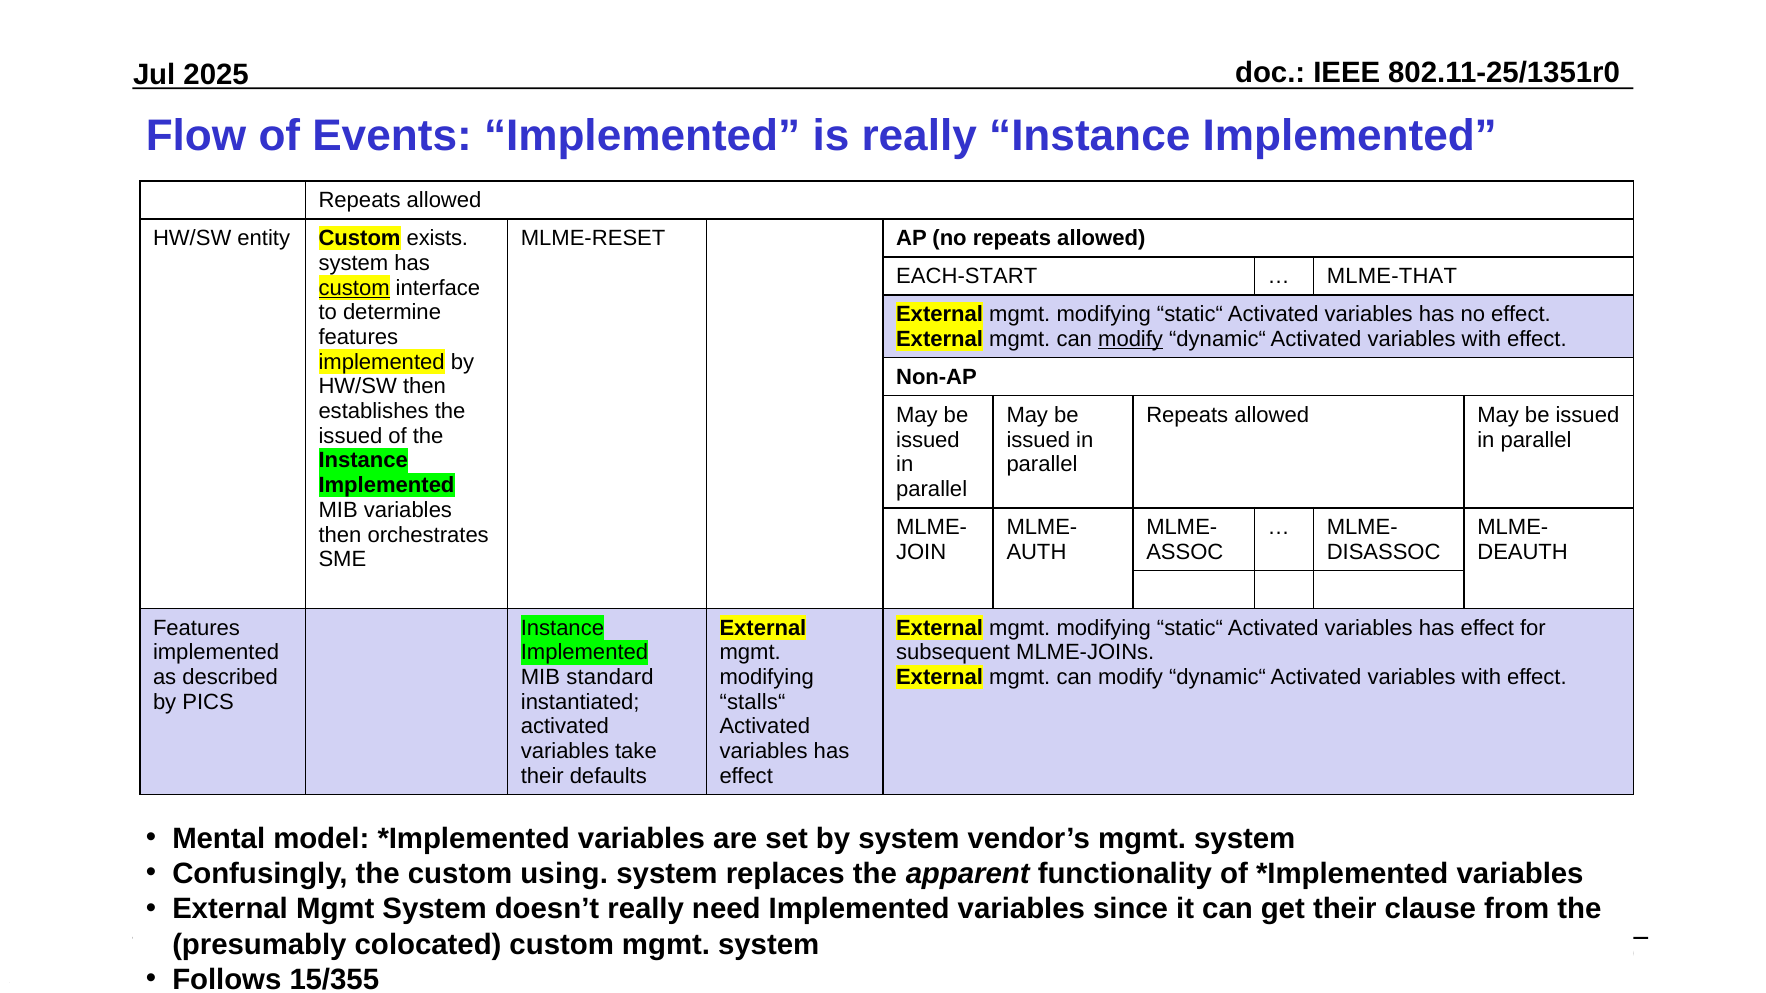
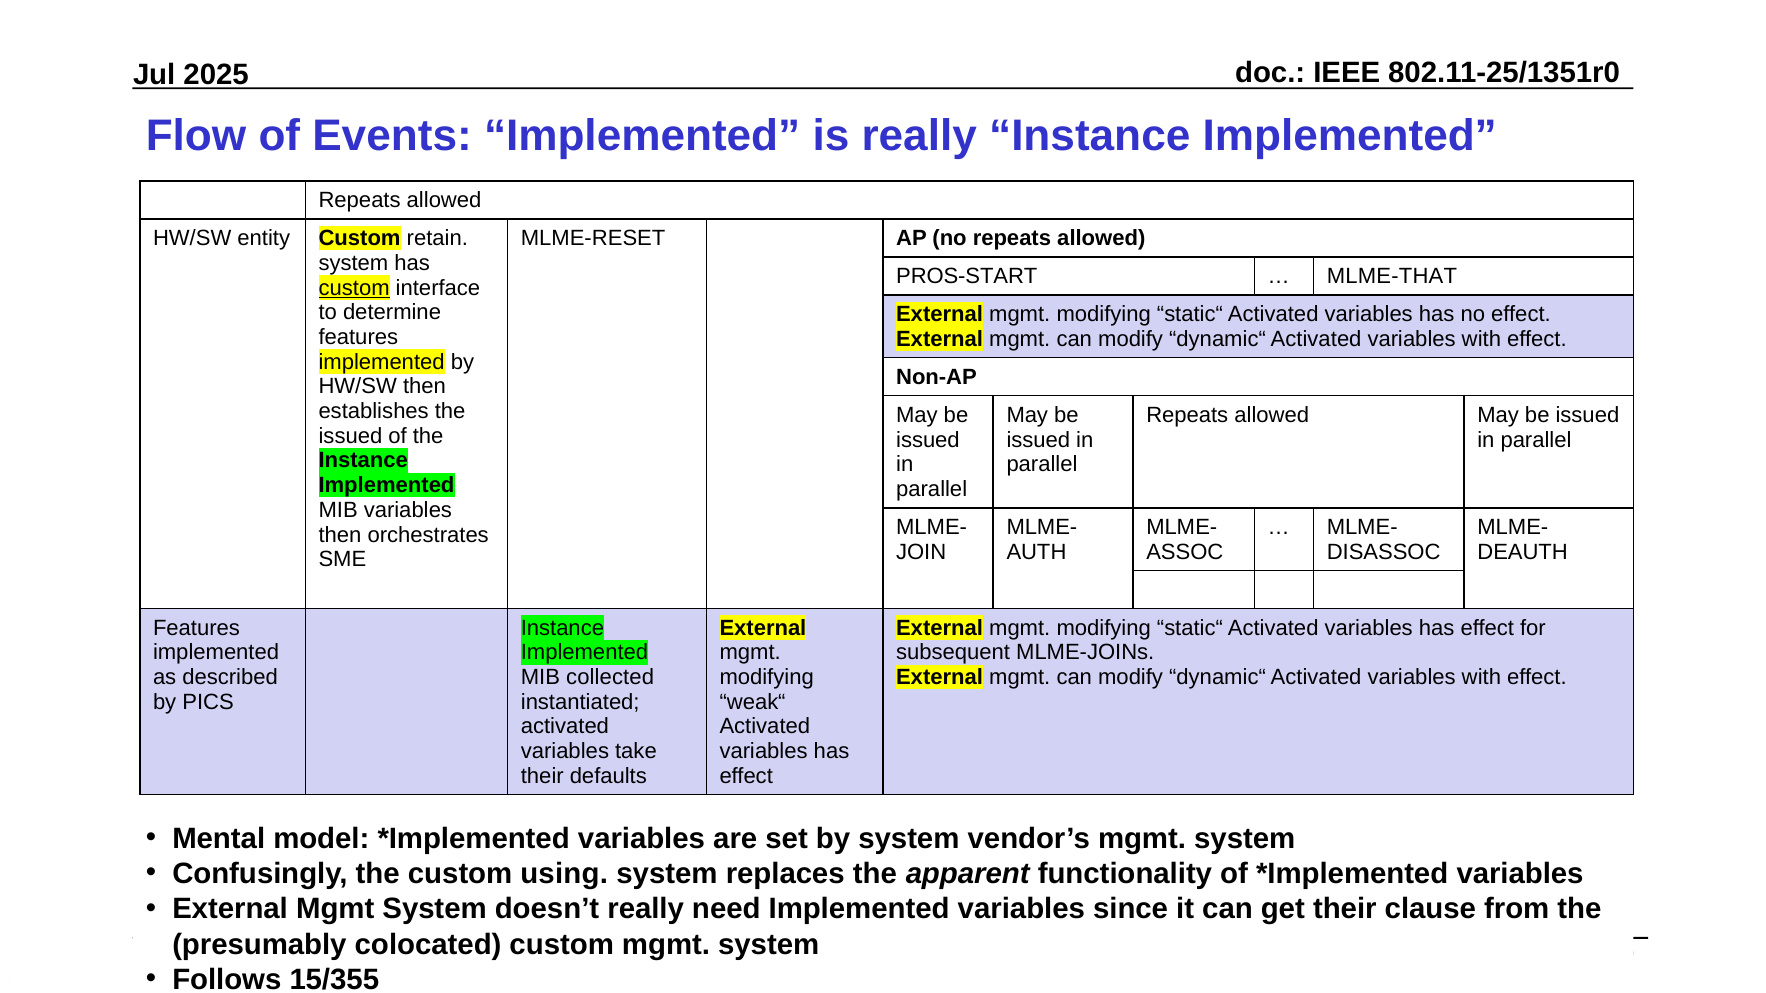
exists: exists -> retain
EACH-START: EACH-START -> PROS-START
modify at (1131, 339) underline: present -> none
standard: standard -> collected
stalls“: stalls“ -> weak“
